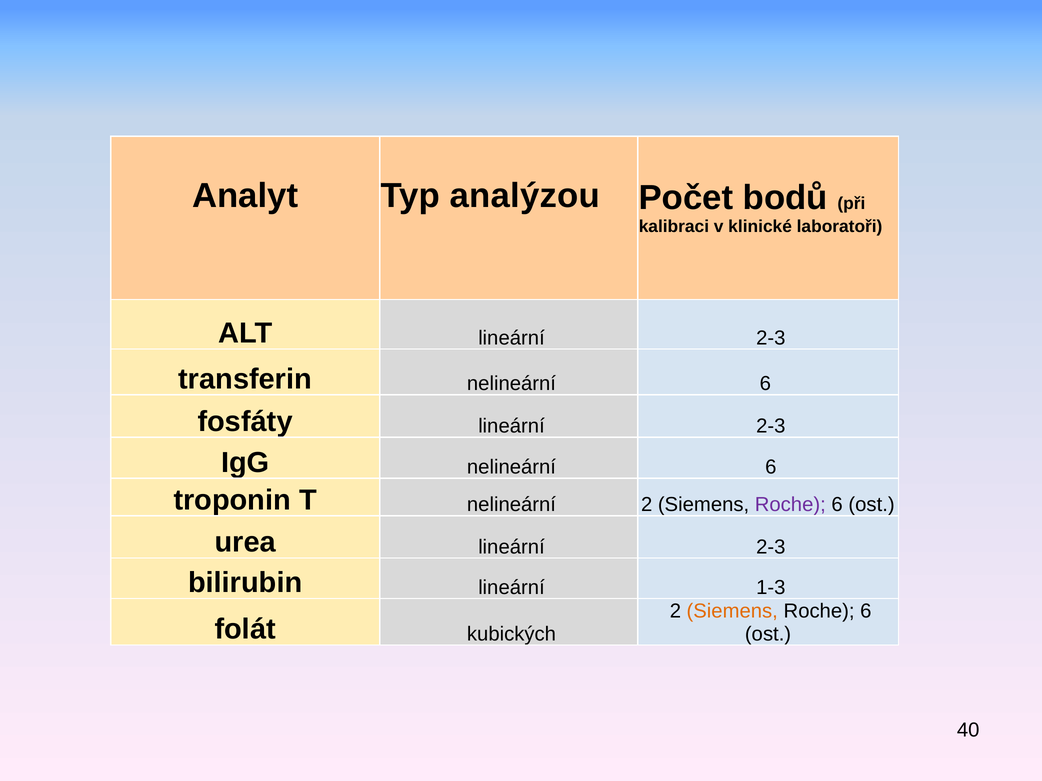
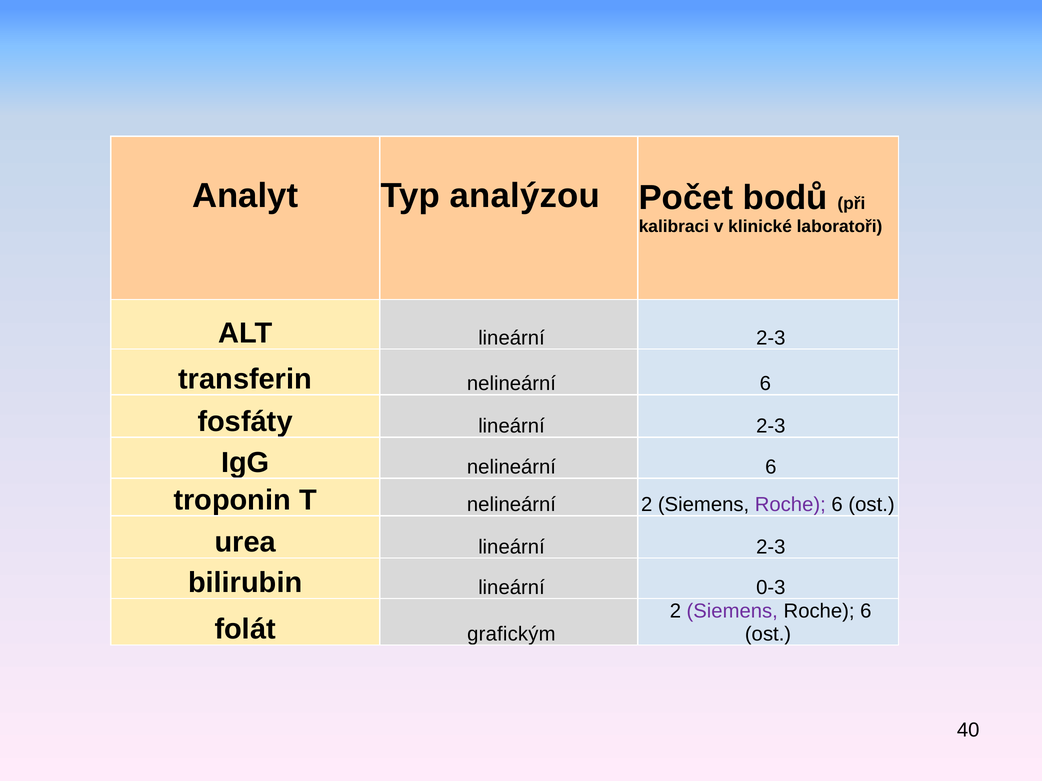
1-3: 1-3 -> 0-3
Siemens at (732, 612) colour: orange -> purple
kubických: kubických -> grafickým
